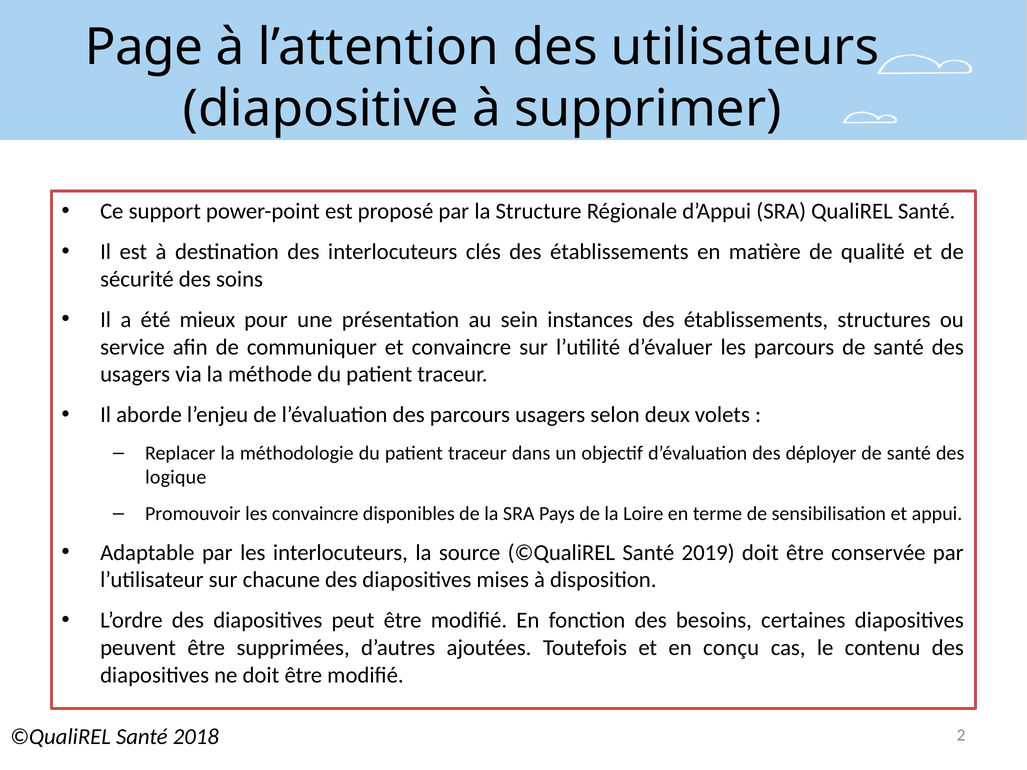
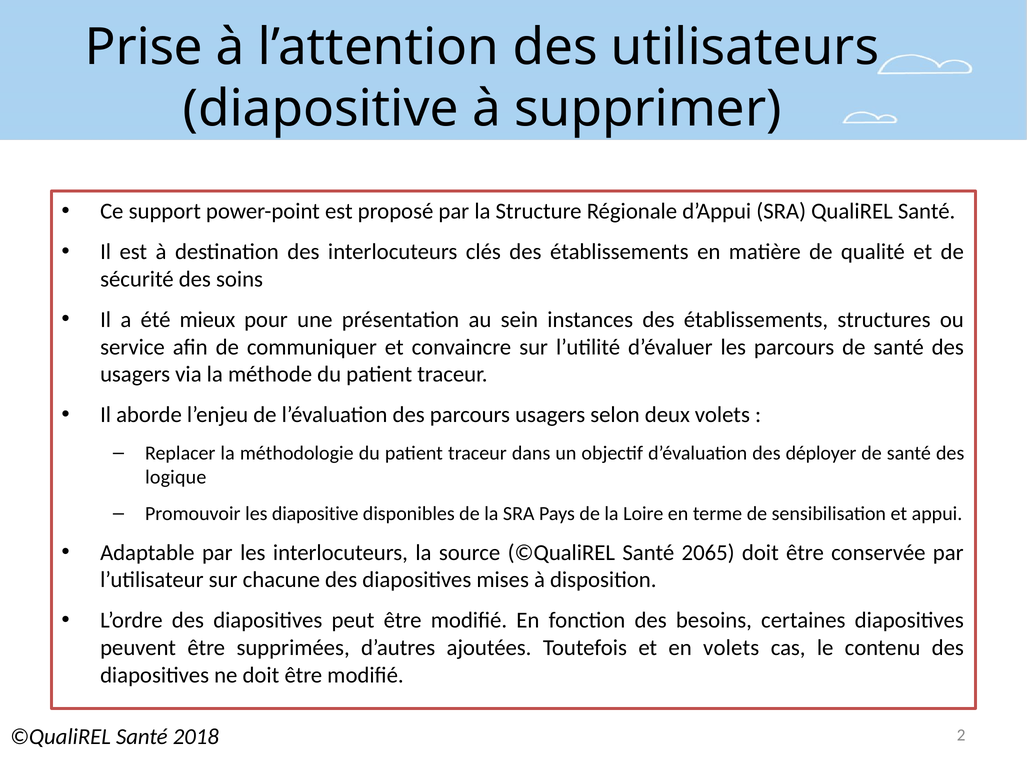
Page: Page -> Prise
les convaincre: convaincre -> diapositive
2019: 2019 -> 2065
en conçu: conçu -> volets
